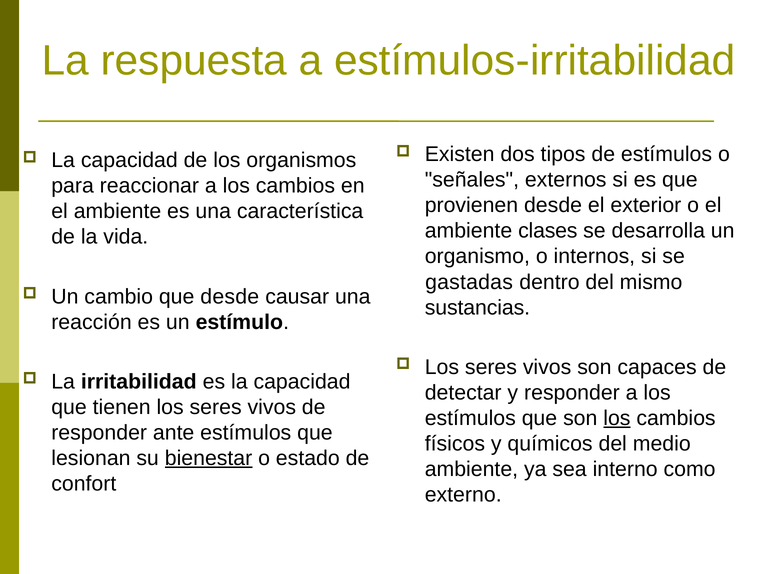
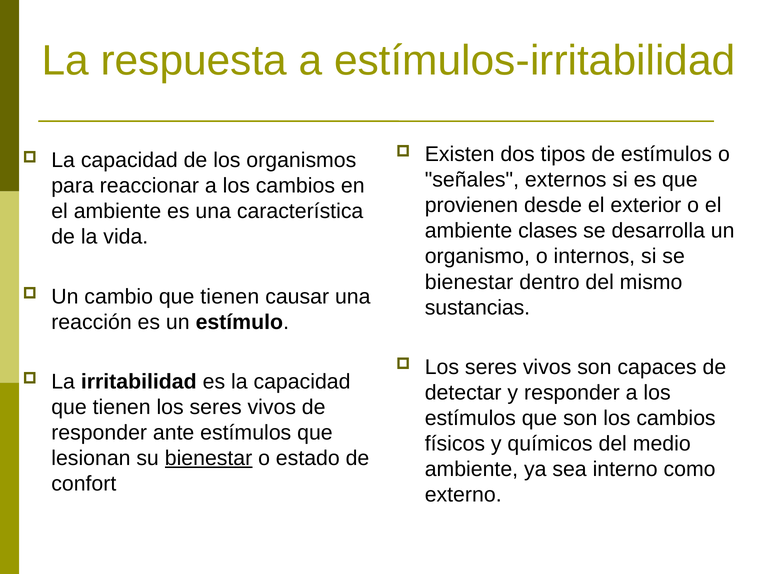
gastadas at (469, 282): gastadas -> bienestar
cambio que desde: desde -> tienen
los at (617, 418) underline: present -> none
